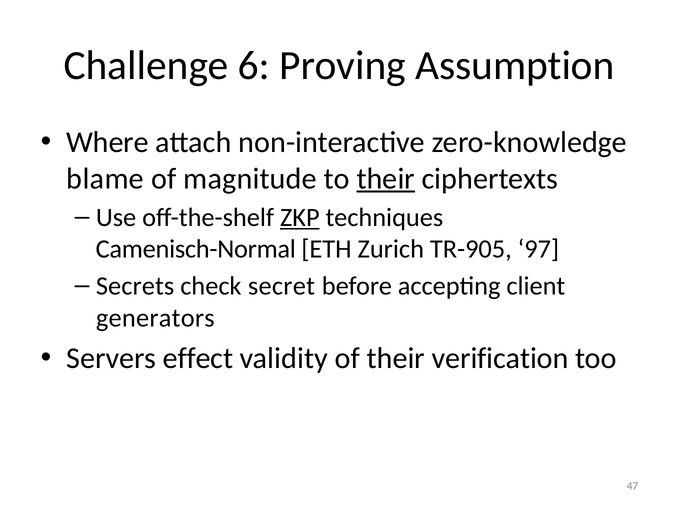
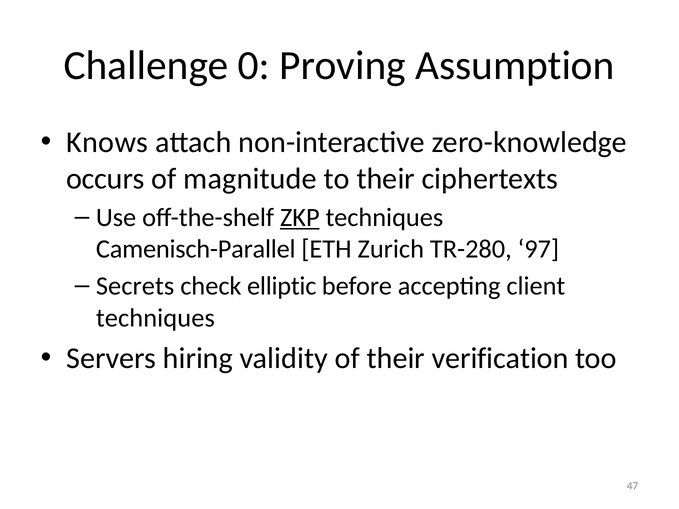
6: 6 -> 0
Where: Where -> Knows
blame: blame -> occurs
their at (386, 179) underline: present -> none
Camenisch-Normal: Camenisch-Normal -> Camenisch-Parallel
TR-905: TR-905 -> TR-280
secret: secret -> elliptic
generators at (155, 318): generators -> techniques
effect: effect -> hiring
